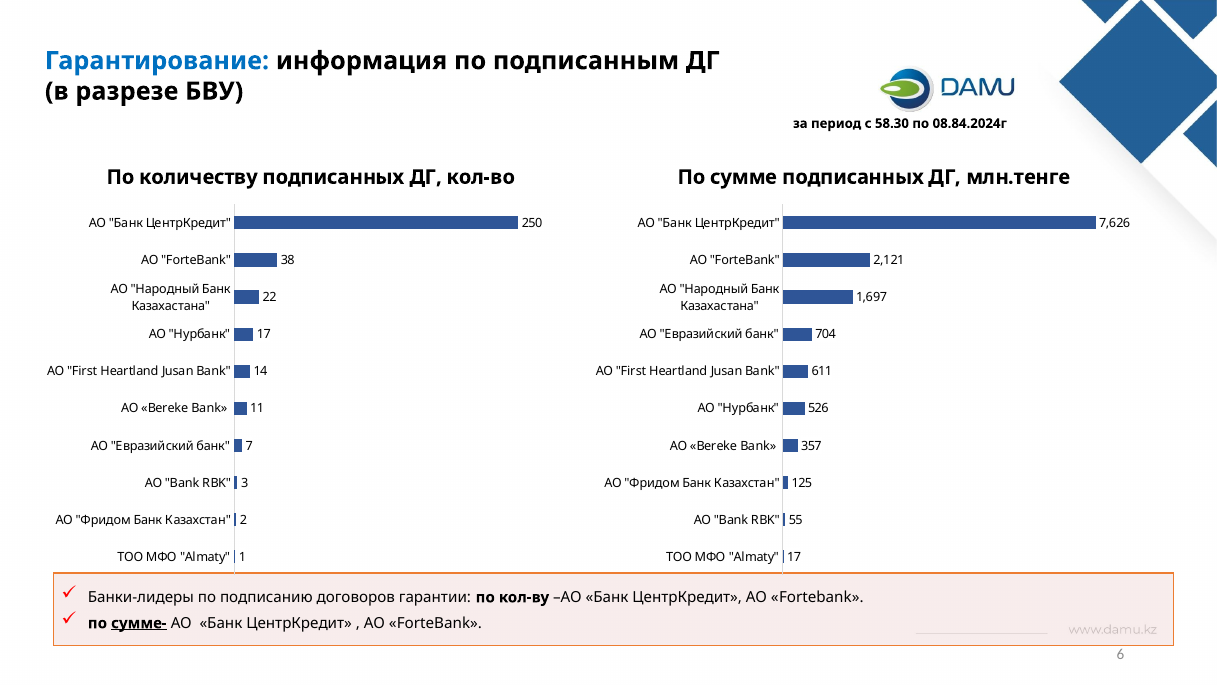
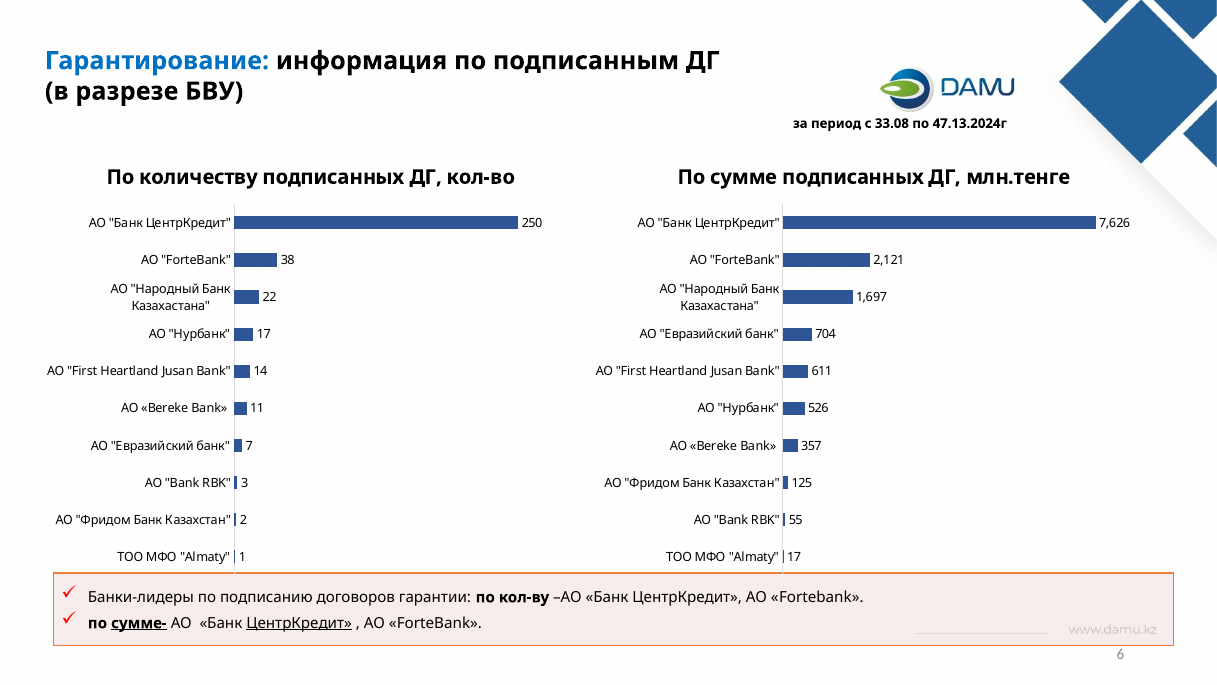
58.30: 58.30 -> 33.08
08.84.2024г: 08.84.2024г -> 47.13.2024г
ЦентрКредит at (299, 623) underline: none -> present
